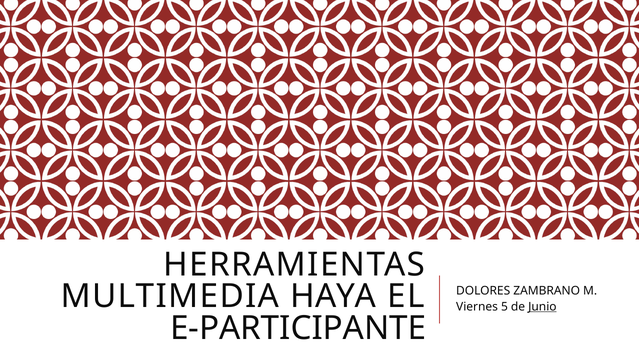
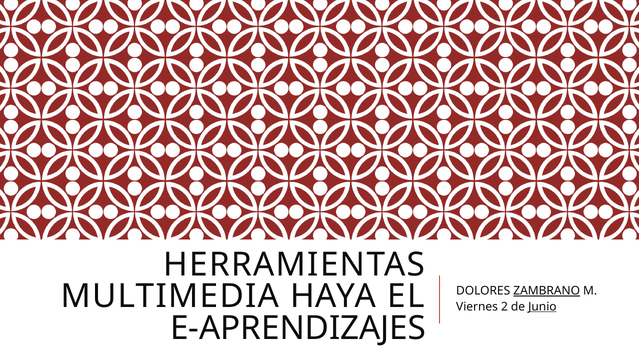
ZAMBRANO underline: none -> present
5: 5 -> 2
E-PARTICIPANTE: E-PARTICIPANTE -> E-APRENDIZAJES
